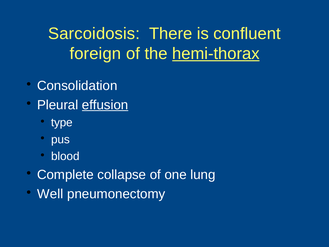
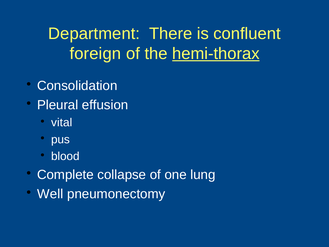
Sarcoidosis: Sarcoidosis -> Department
effusion underline: present -> none
type: type -> vital
